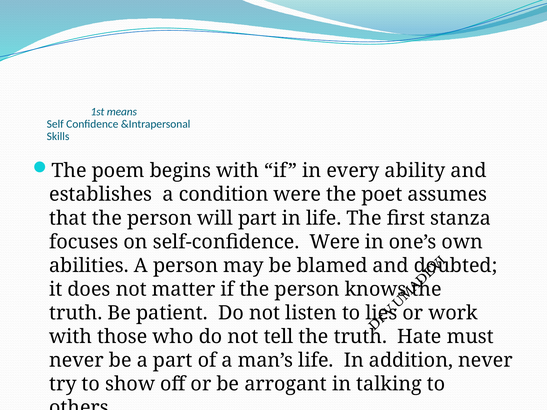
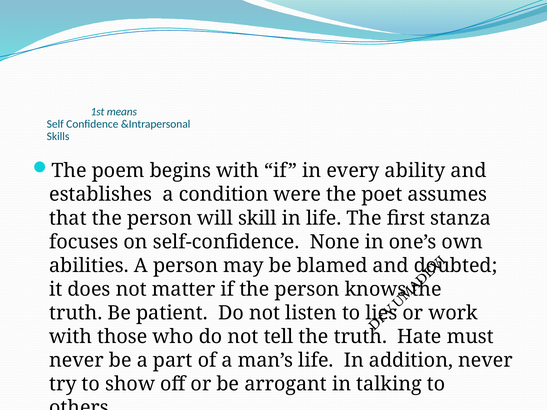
will part: part -> skill
self-confidence Were: Were -> None
